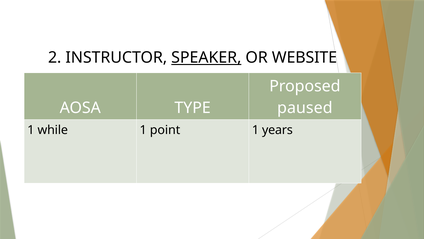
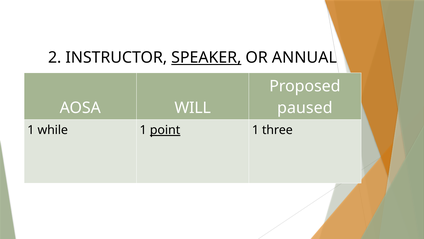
WEBSITE: WEBSITE -> ANNUAL
TYPE: TYPE -> WILL
point underline: none -> present
years: years -> three
